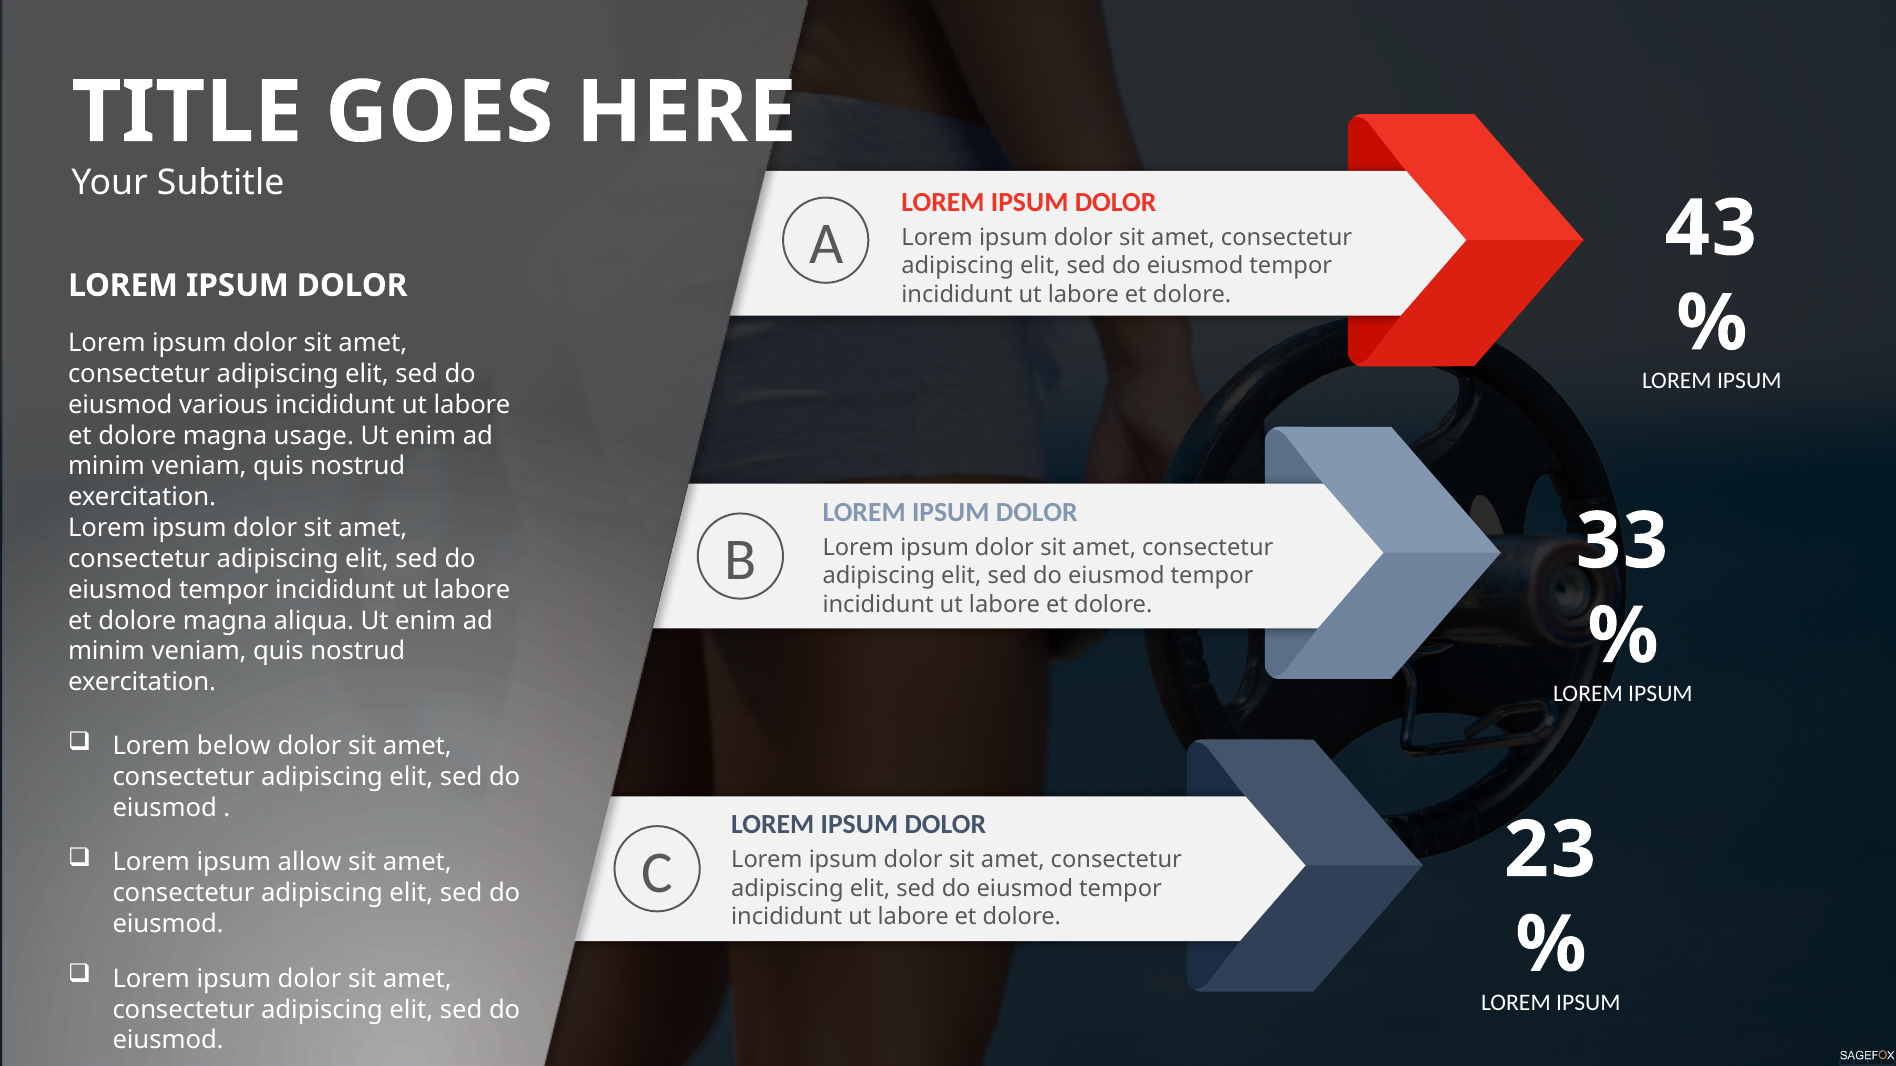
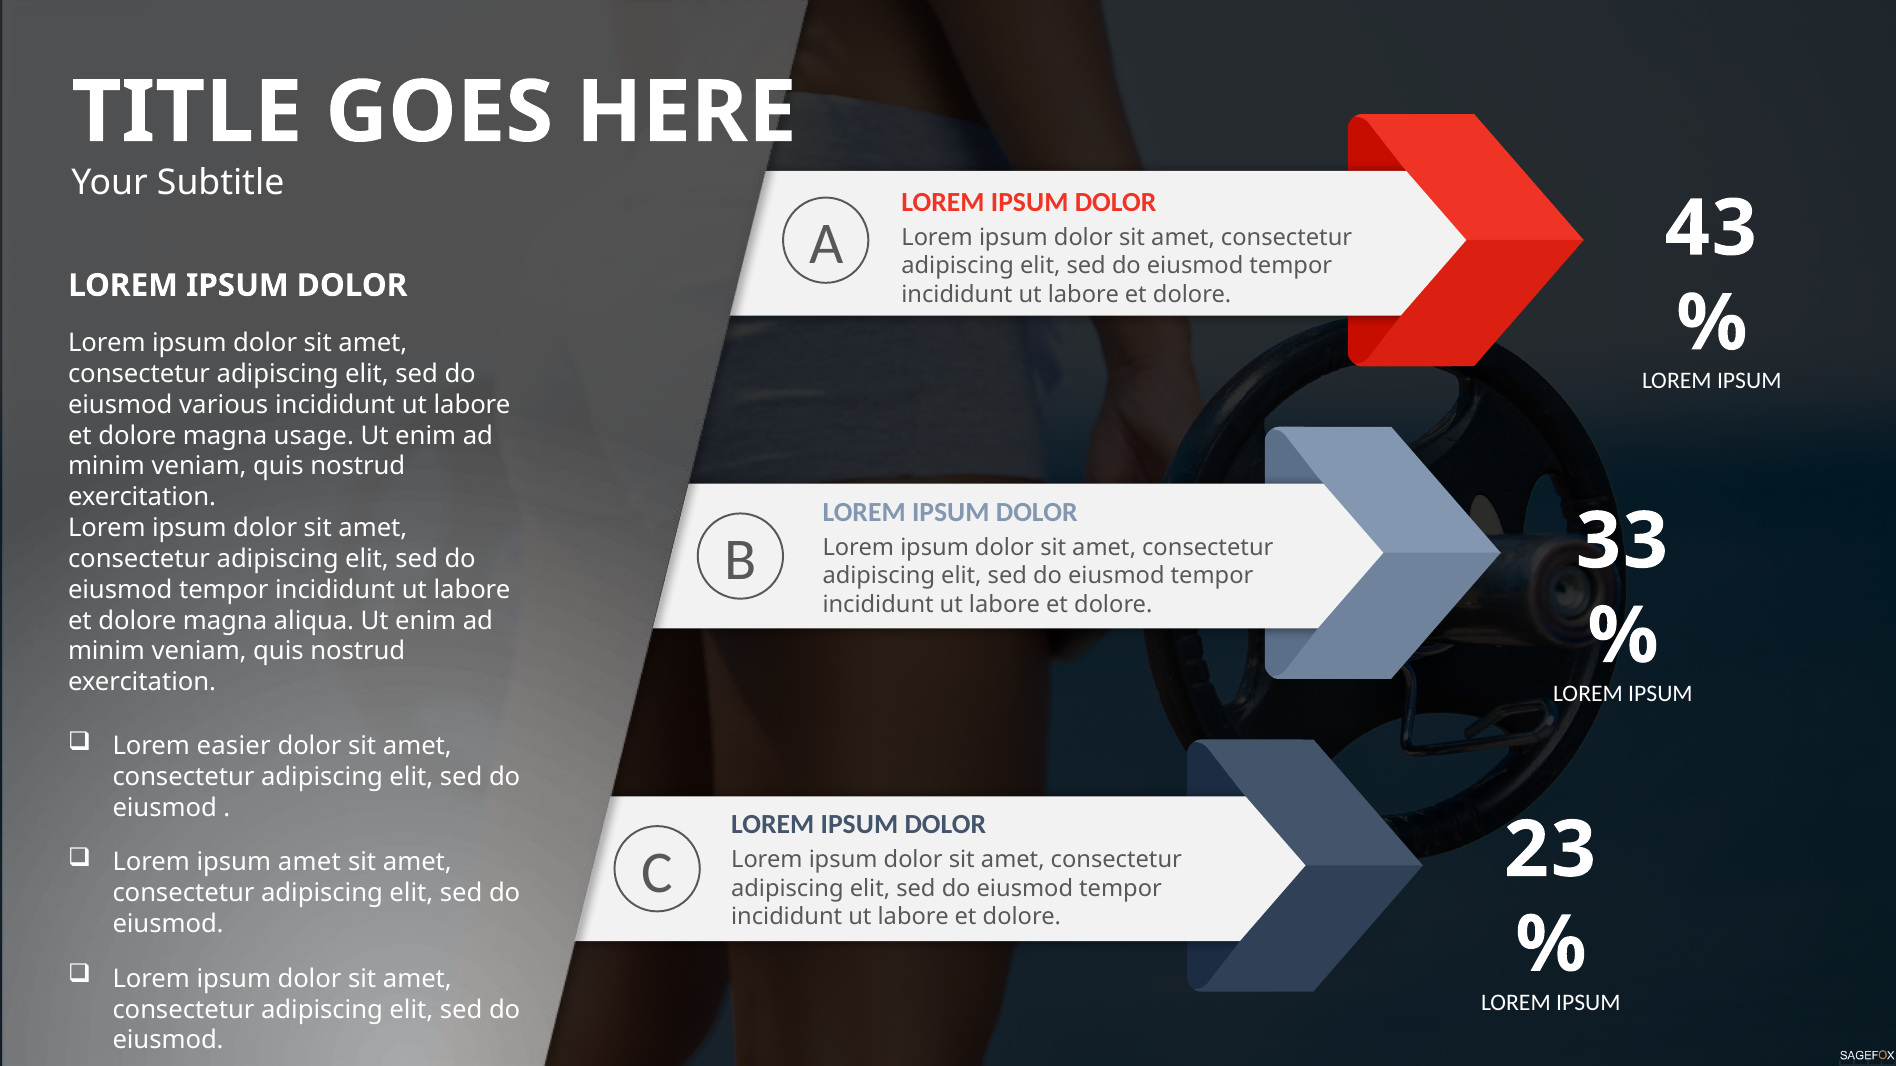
below: below -> easier
ipsum allow: allow -> amet
